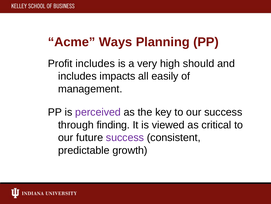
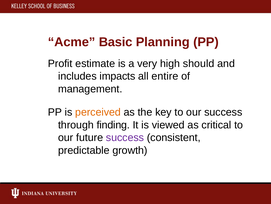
Ways: Ways -> Basic
Profit includes: includes -> estimate
easily: easily -> entire
perceived colour: purple -> orange
